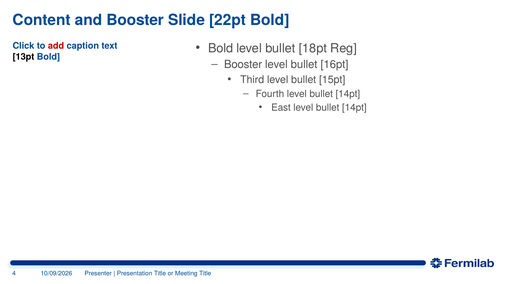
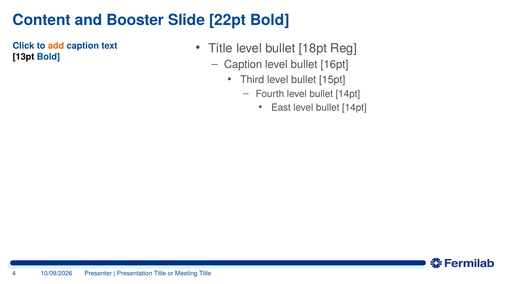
Bold at (221, 48): Bold -> Title
add colour: red -> orange
Booster at (243, 65): Booster -> Caption
